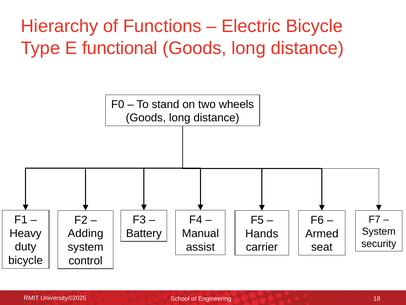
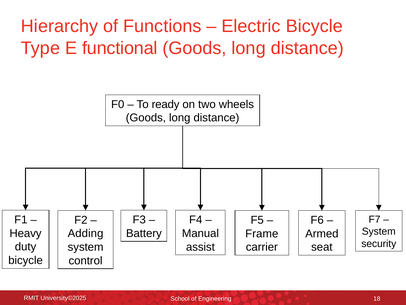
stand: stand -> ready
Hands: Hands -> Frame
